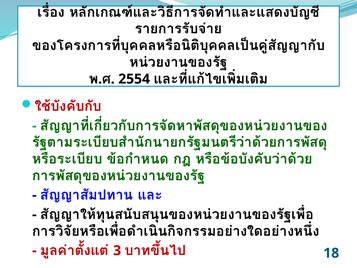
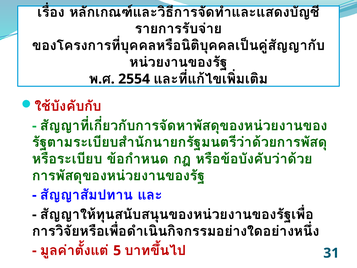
18: 18 -> 31
3: 3 -> 5
